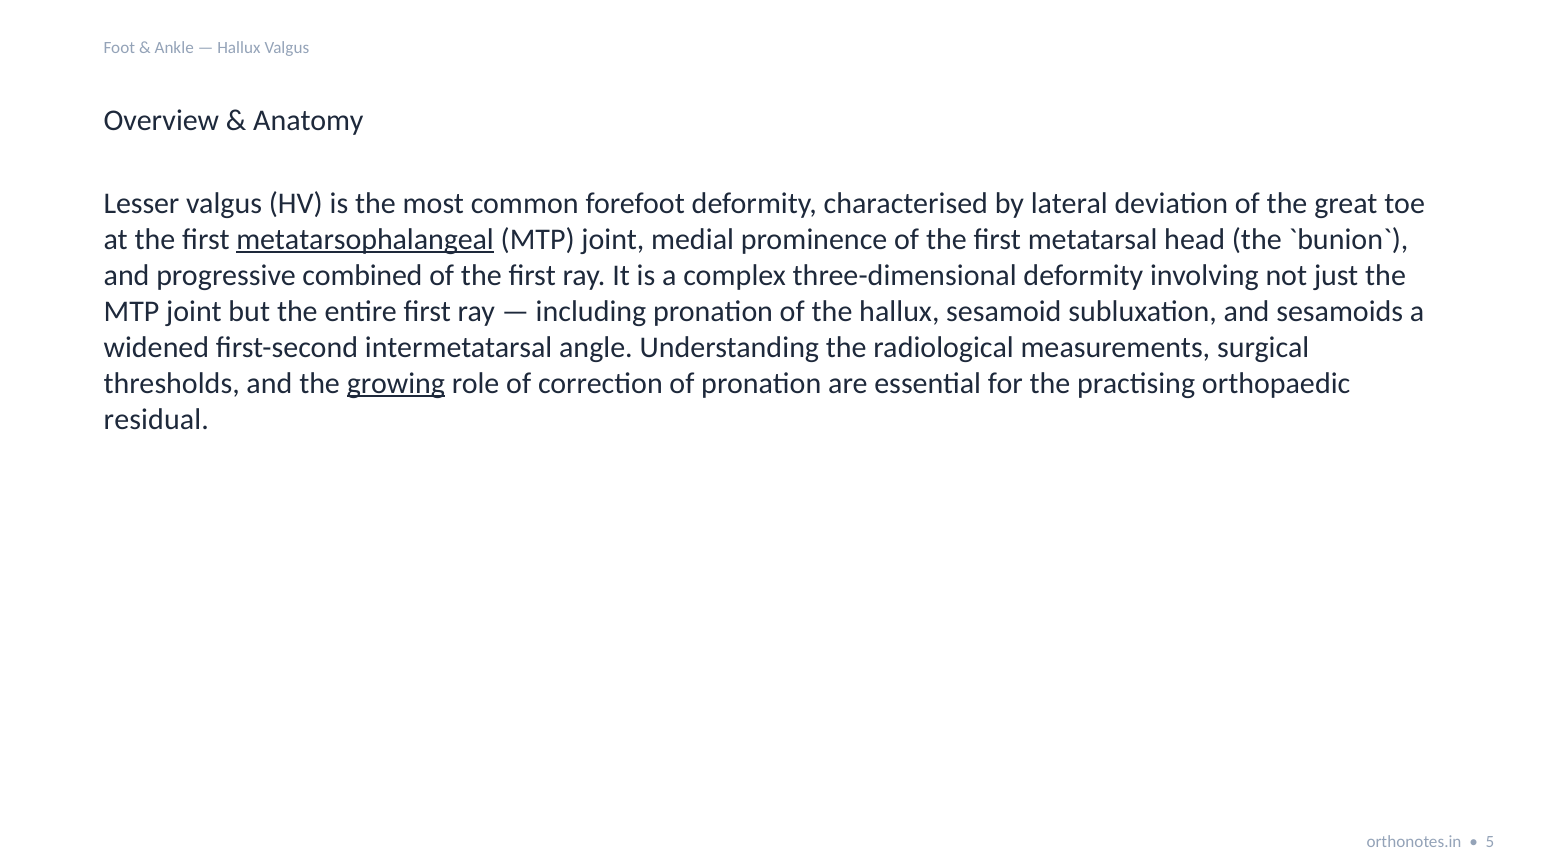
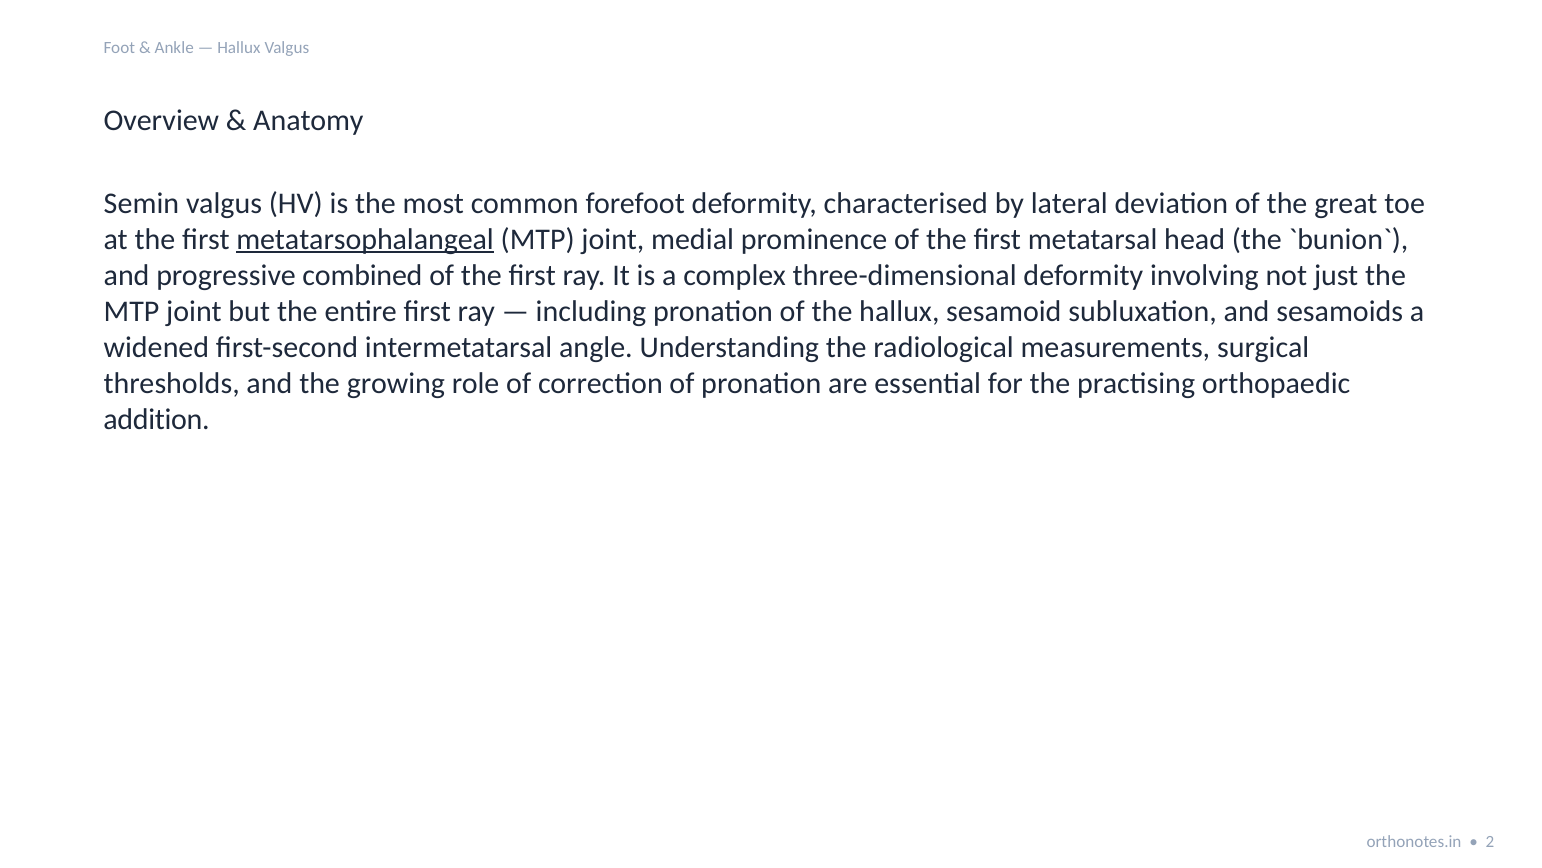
Lesser: Lesser -> Semin
growing underline: present -> none
residual: residual -> addition
5: 5 -> 2
